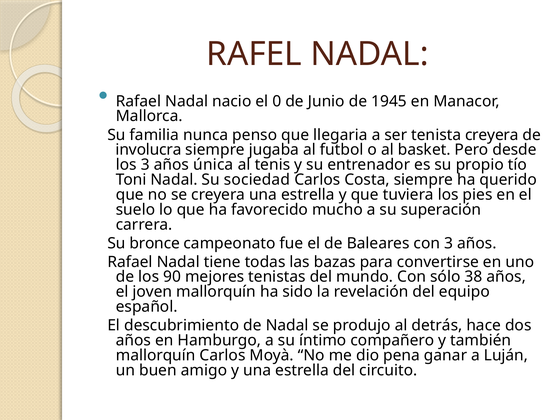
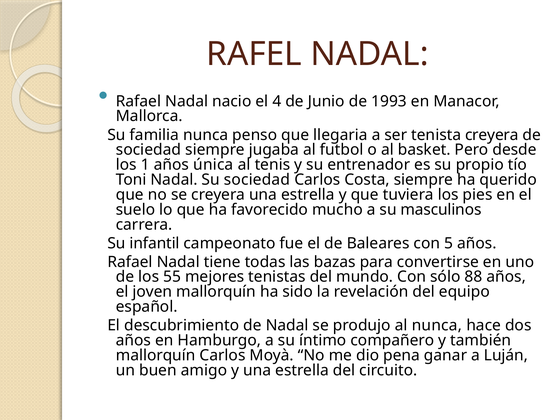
0: 0 -> 4
1945: 1945 -> 1993
involucra at (149, 150): involucra -> sociedad
los 3: 3 -> 1
superación: superación -> masculinos
bronce: bronce -> infantil
con 3: 3 -> 5
90: 90 -> 55
38: 38 -> 88
al detrás: detrás -> nunca
